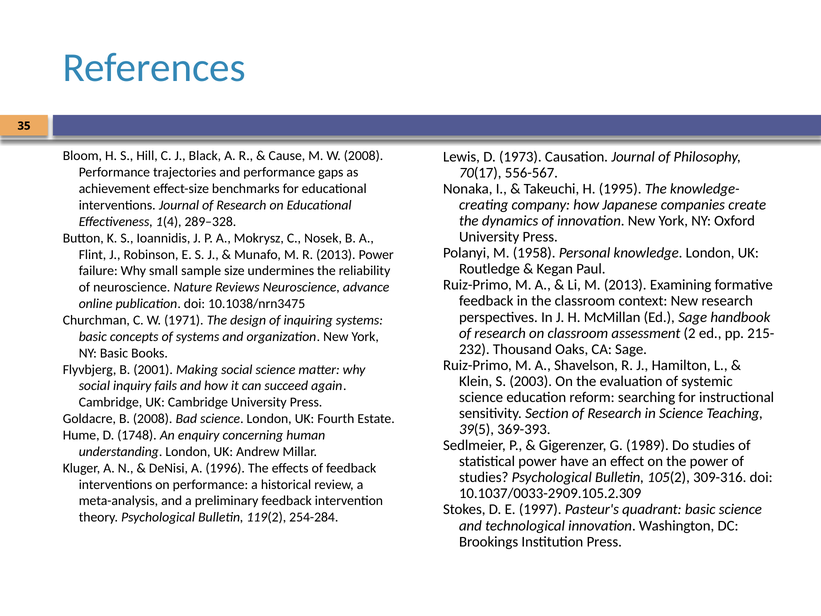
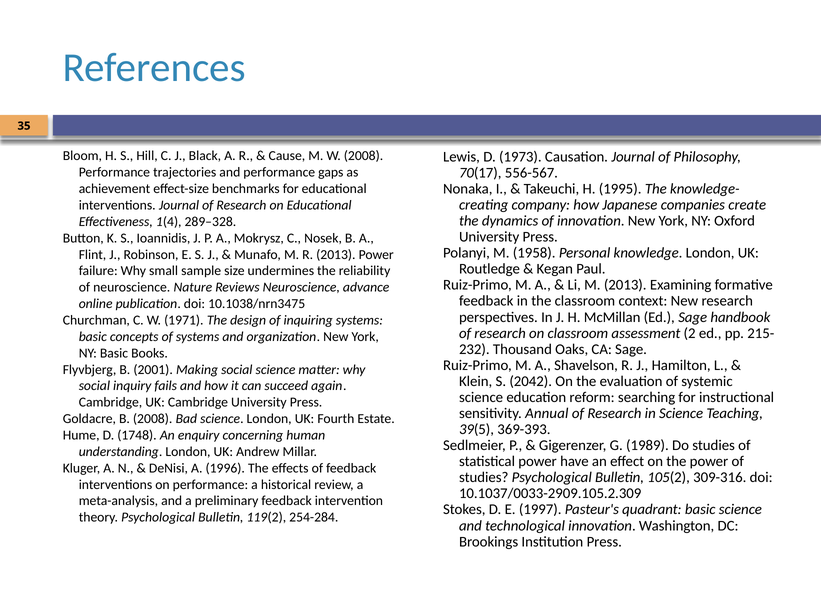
2003: 2003 -> 2042
Section: Section -> Annual
